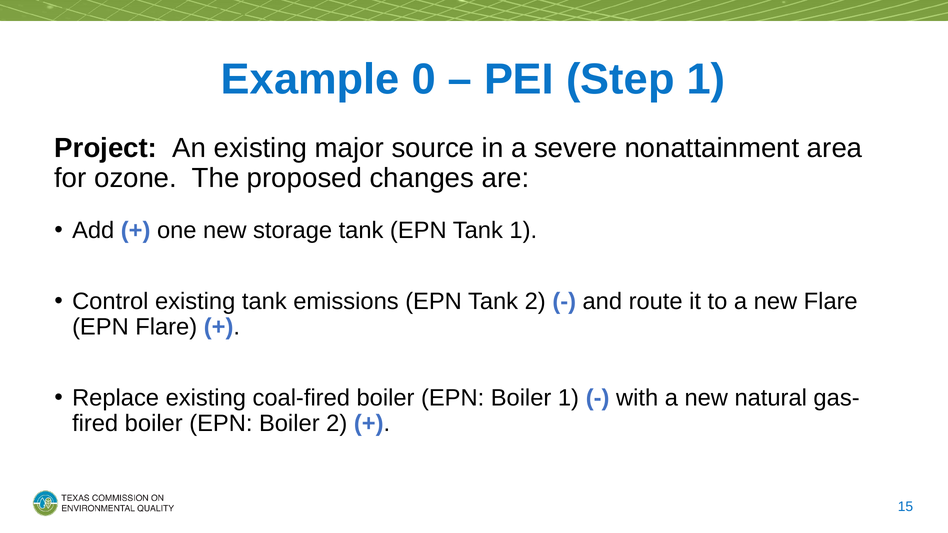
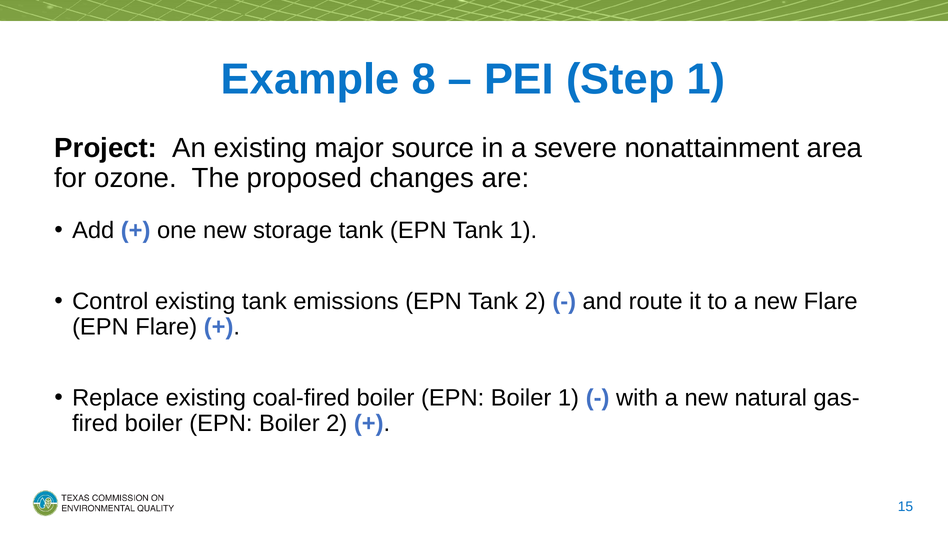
0: 0 -> 8
